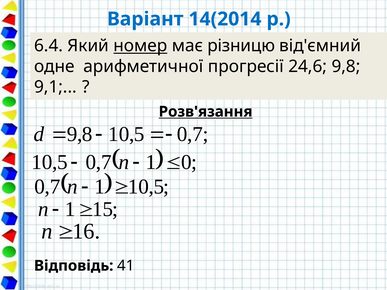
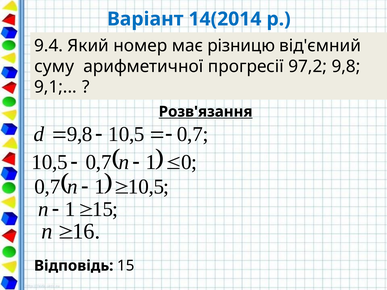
6.4: 6.4 -> 9.4
номер underline: present -> none
одне: одне -> суму
24,6: 24,6 -> 97,2
Відповідь 41: 41 -> 15
